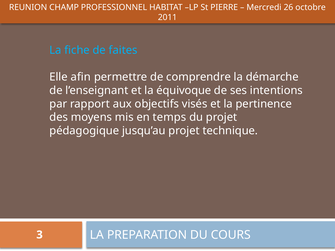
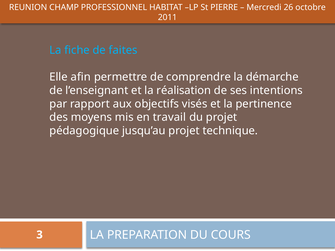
équivoque: équivoque -> réalisation
temps: temps -> travail
